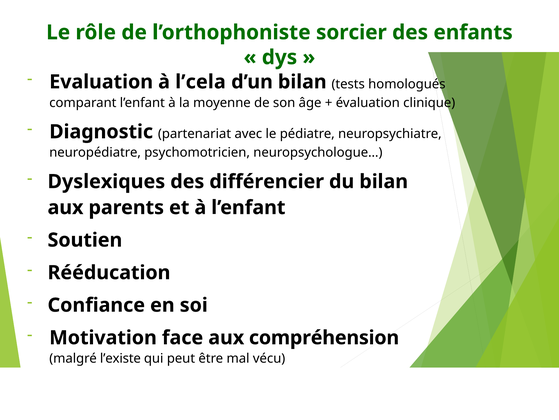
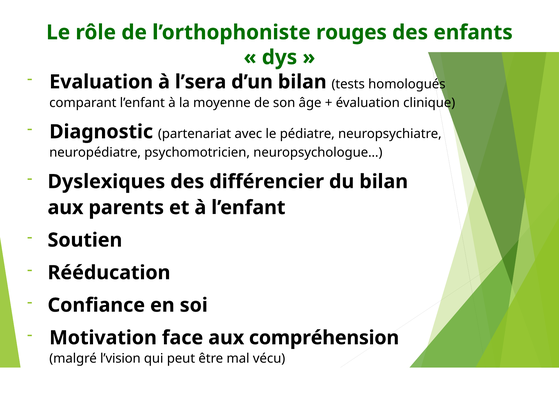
sorcier: sorcier -> rouges
l’cela: l’cela -> l’sera
l’existe: l’existe -> l’vision
